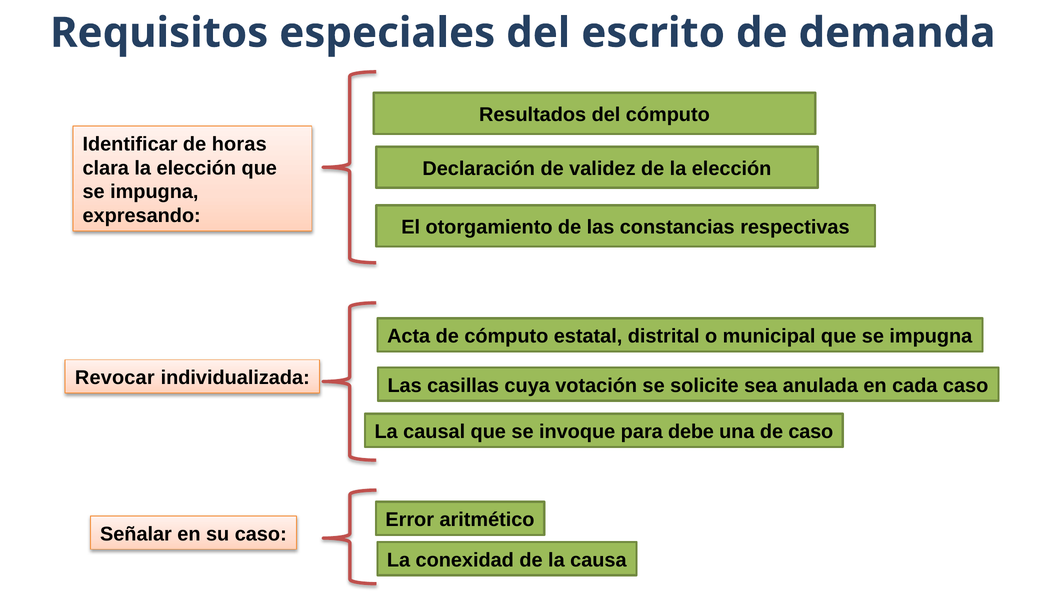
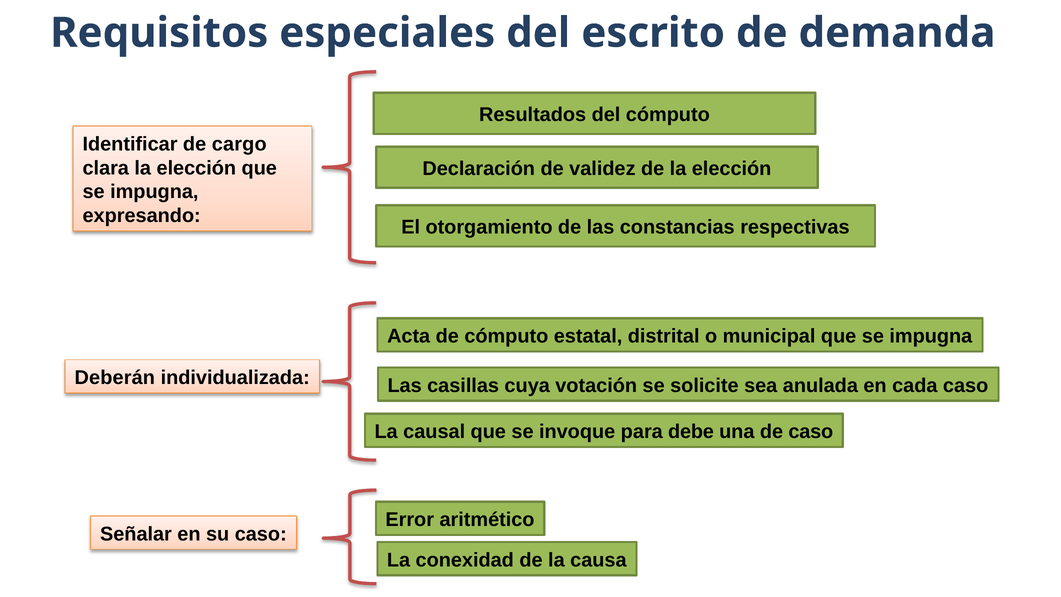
horas: horas -> cargo
Revocar: Revocar -> Deberán
